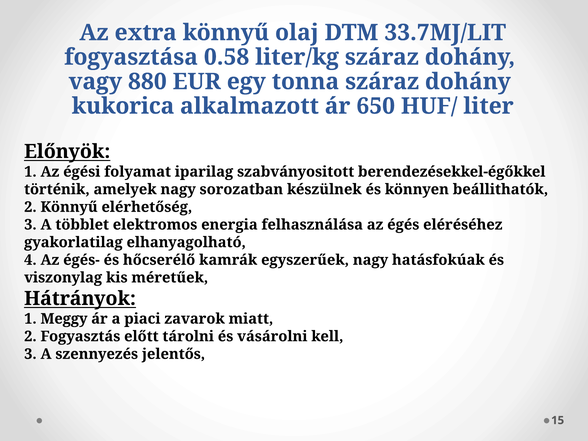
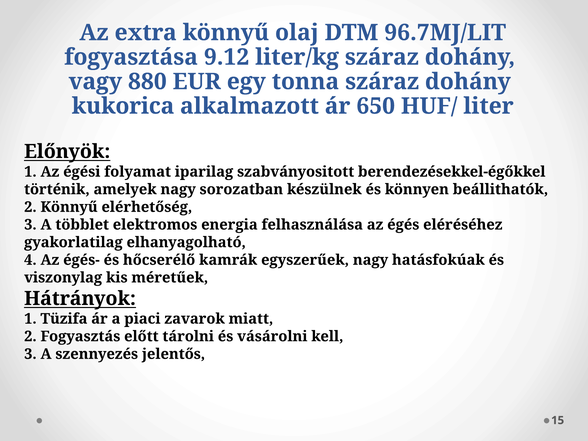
33.7MJ/LIT: 33.7MJ/LIT -> 96.7MJ/LIT
0.58: 0.58 -> 9.12
Meggy: Meggy -> Tüzifa
